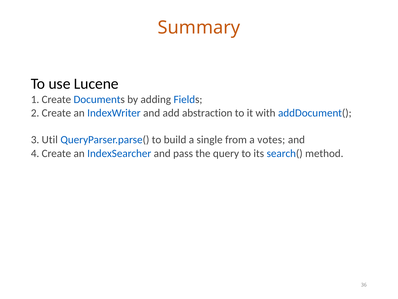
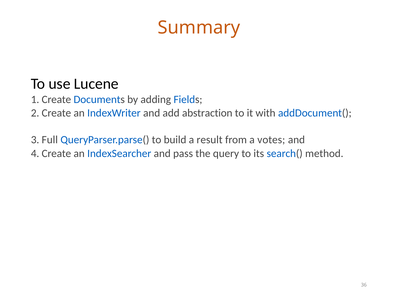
Util: Util -> Full
single: single -> result
